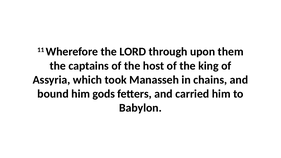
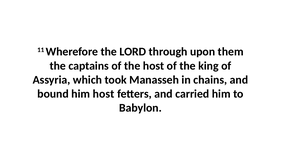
him gods: gods -> host
